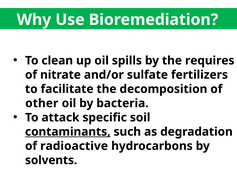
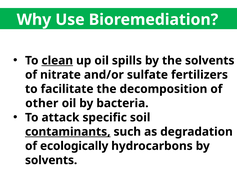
clean underline: none -> present
the requires: requires -> solvents
radioactive: radioactive -> ecologically
